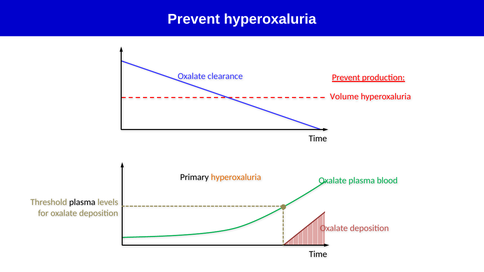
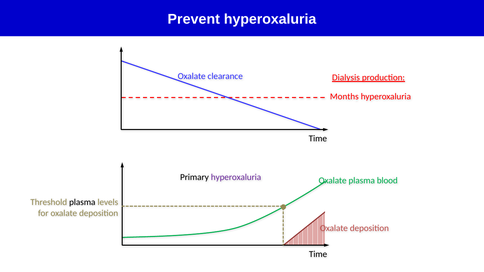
Prevent at (346, 78): Prevent -> Dialysis
Volume: Volume -> Months
hyperoxaluria at (236, 177) colour: orange -> purple
